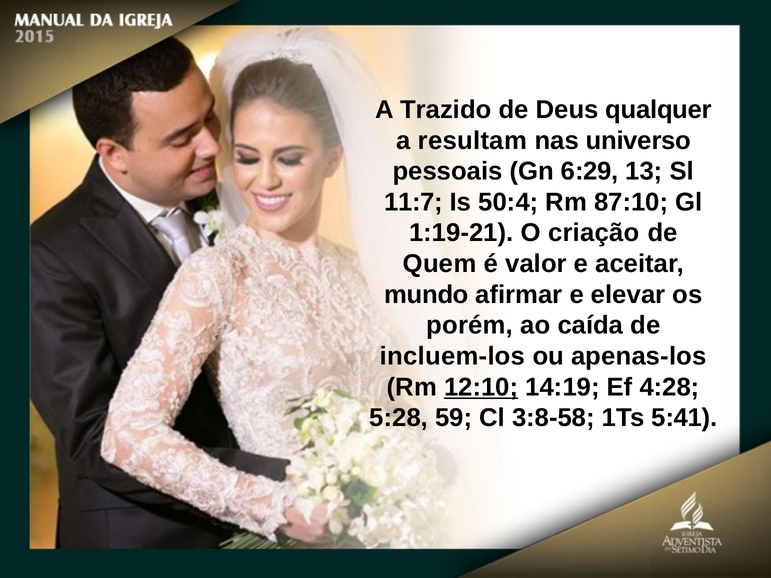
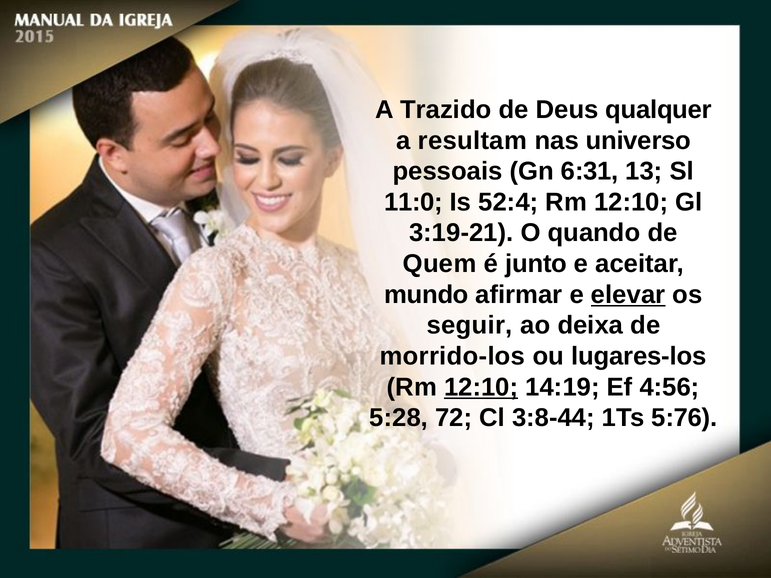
6:29: 6:29 -> 6:31
11:7: 11:7 -> 11:0
50:4: 50:4 -> 52:4
87:10 at (631, 202): 87:10 -> 12:10
1:19-21: 1:19-21 -> 3:19-21
criação: criação -> quando
valor: valor -> junto
elevar underline: none -> present
porém: porém -> seguir
caída: caída -> deixa
incluem-los: incluem-los -> morrido-los
apenas-los: apenas-los -> lugares-los
4:28: 4:28 -> 4:56
59: 59 -> 72
3:8-58: 3:8-58 -> 3:8-44
5:41: 5:41 -> 5:76
